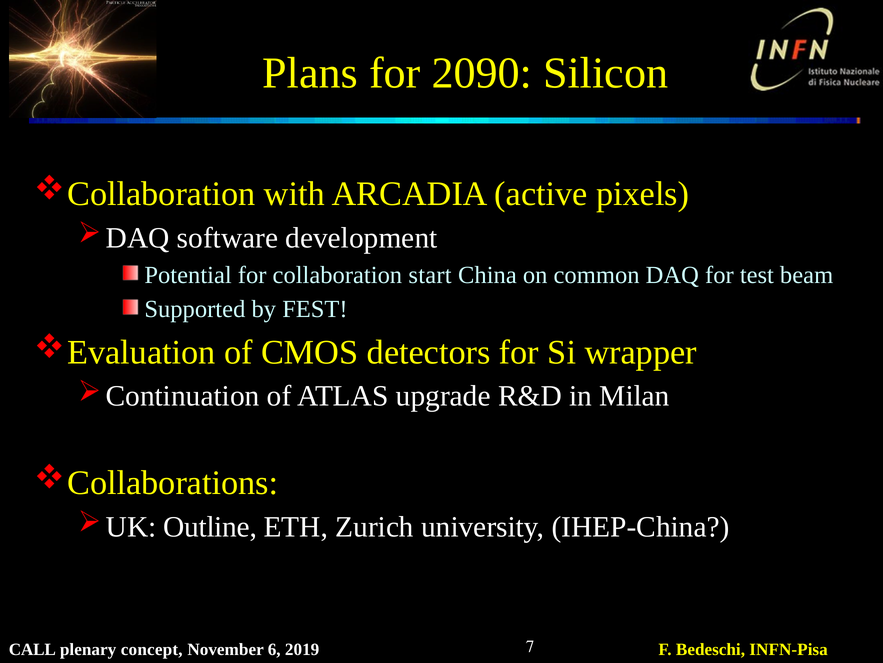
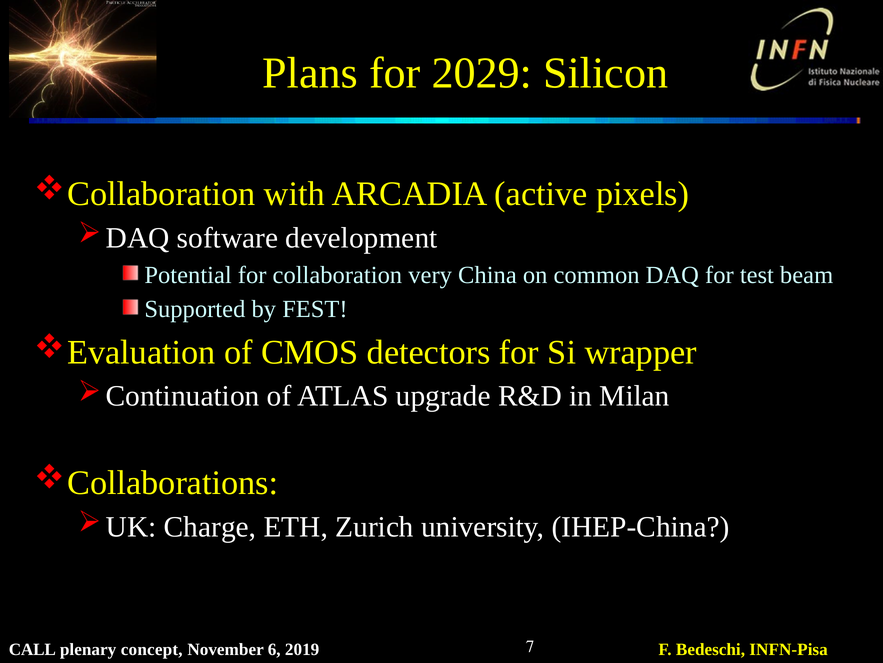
2090: 2090 -> 2029
start: start -> very
Outline: Outline -> Charge
